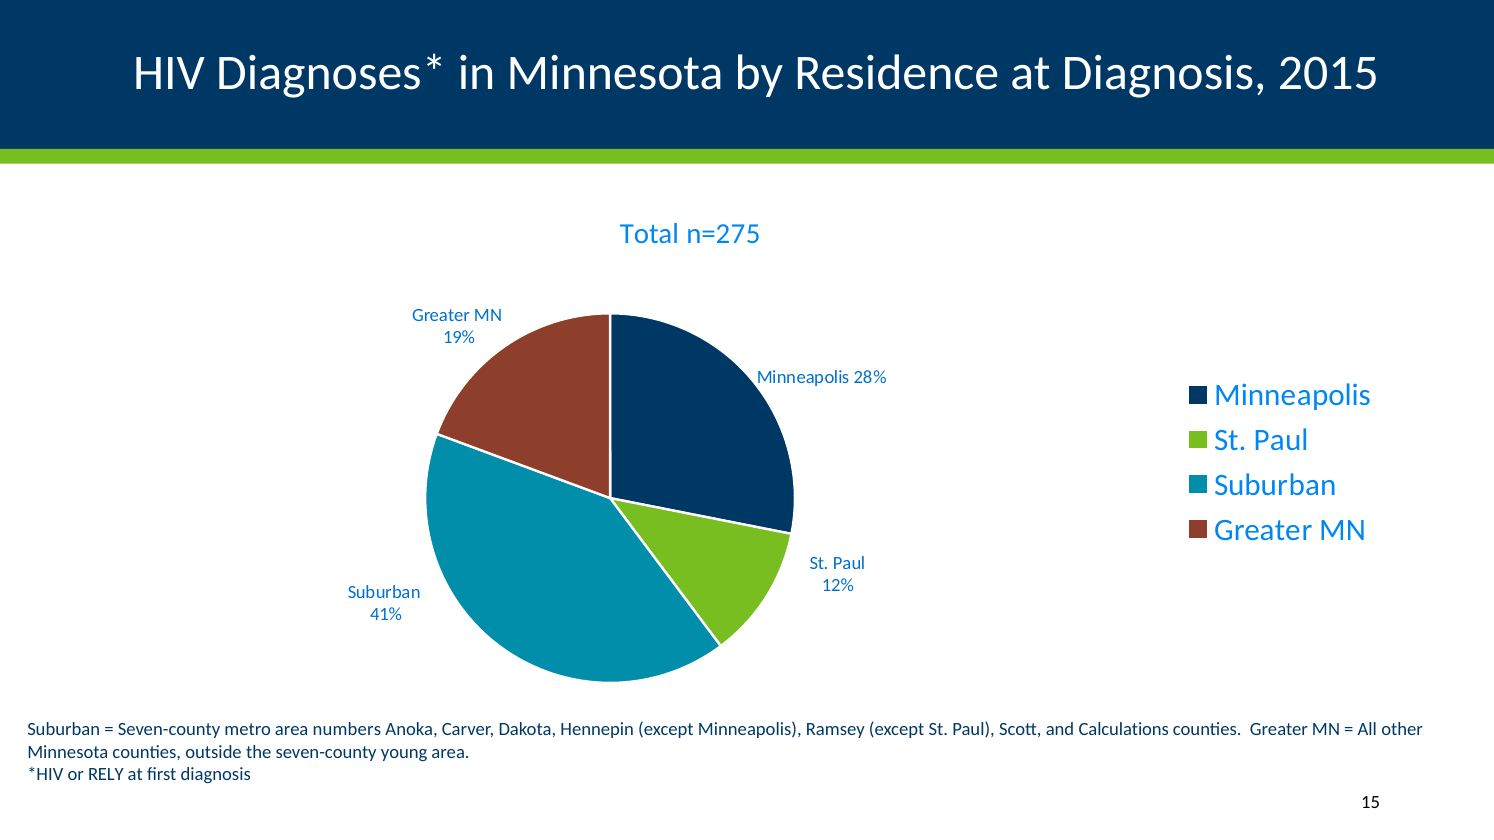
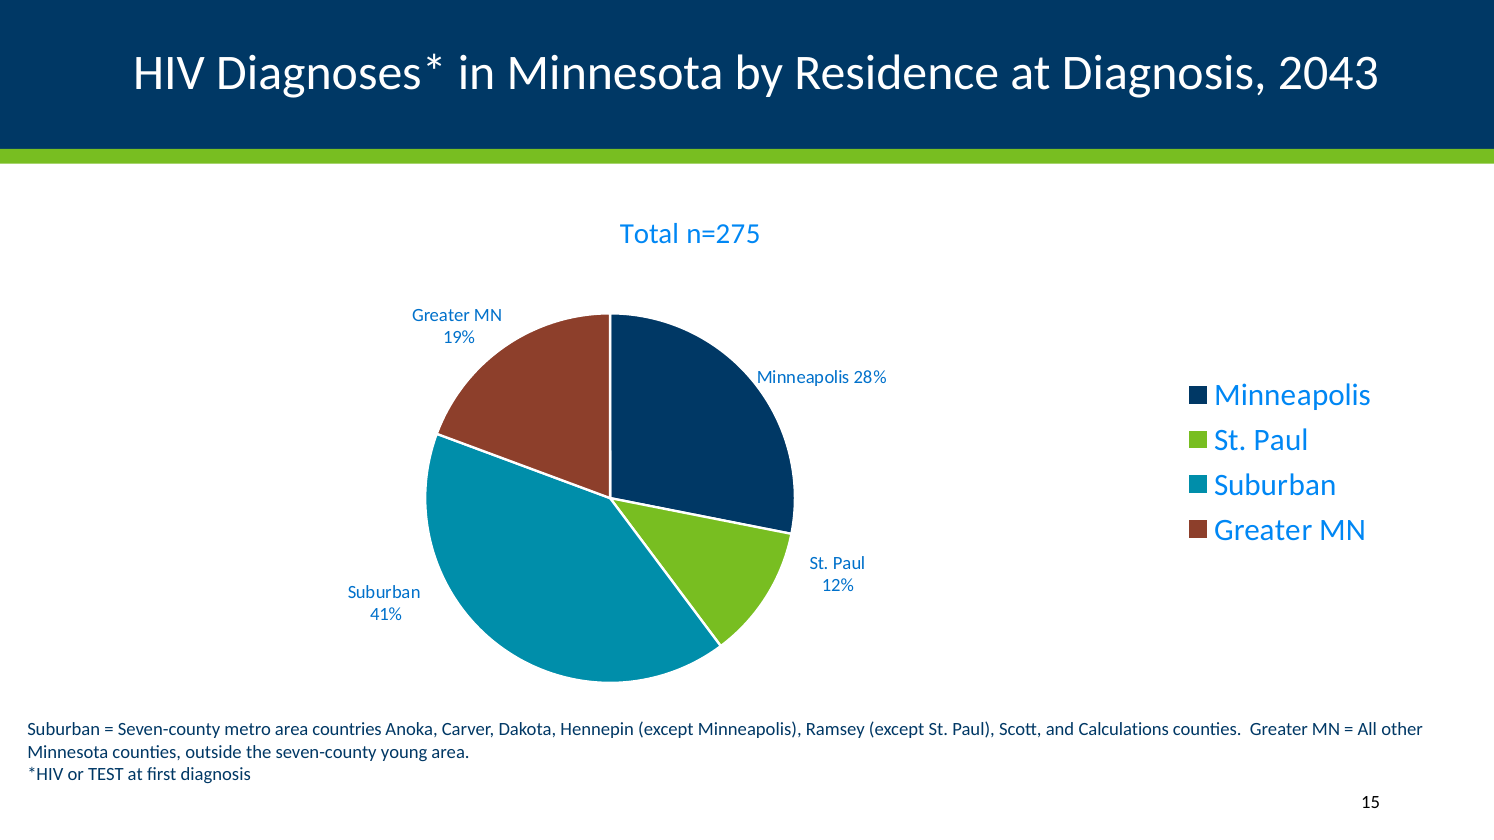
2015: 2015 -> 2043
numbers: numbers -> countries
RELY: RELY -> TEST
